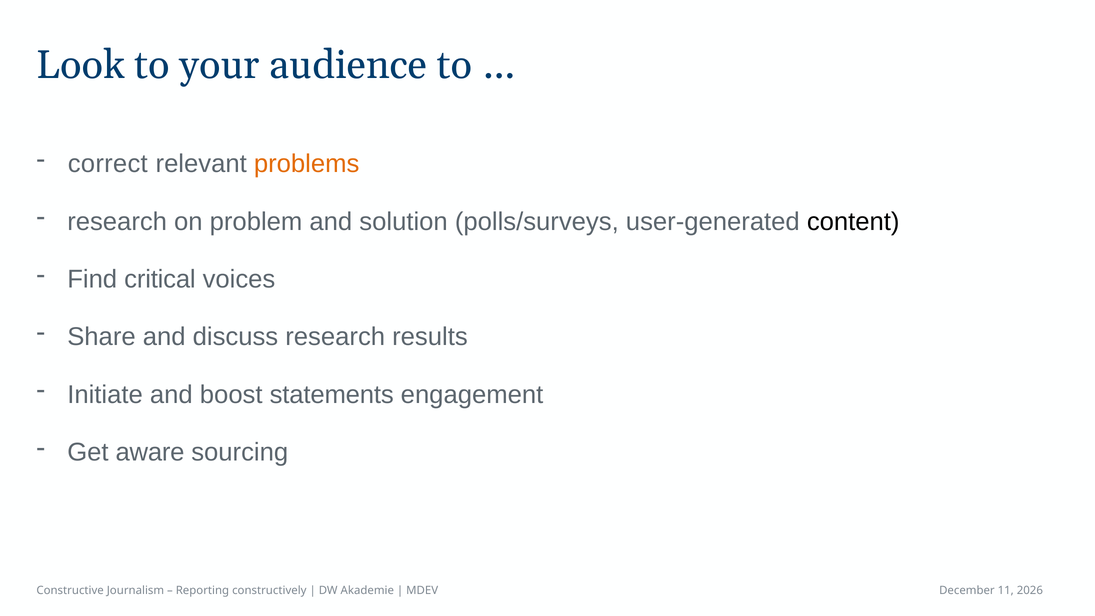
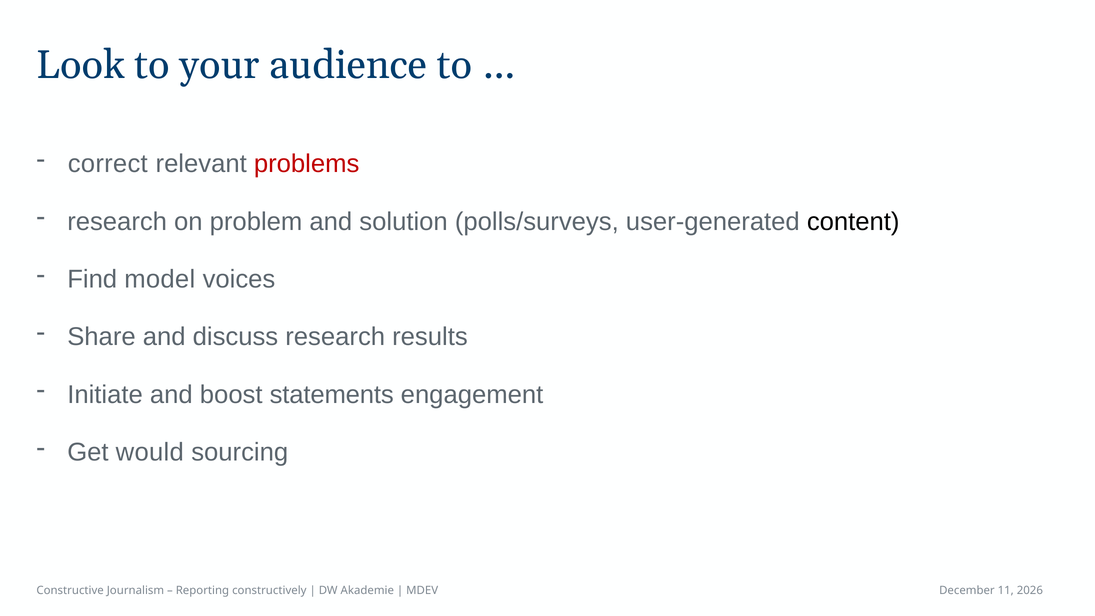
problems colour: orange -> red
critical: critical -> model
aware: aware -> would
